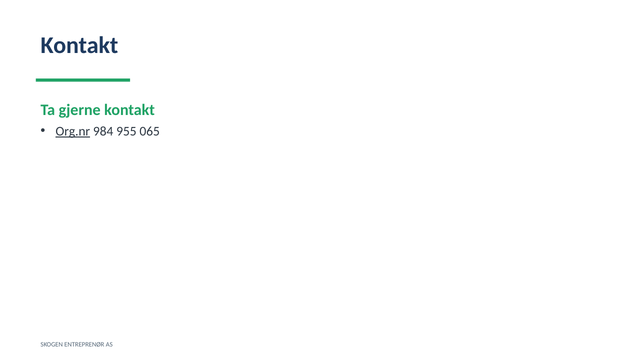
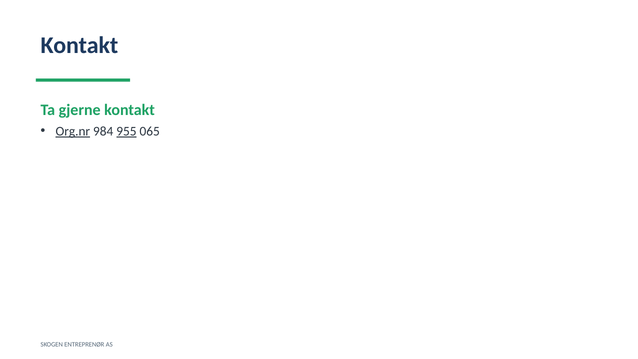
955 underline: none -> present
